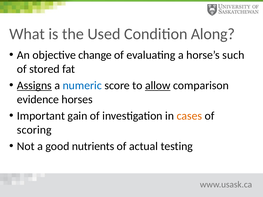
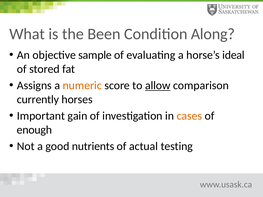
Used: Used -> Been
change: change -> sample
such: such -> ideal
Assigns underline: present -> none
numeric colour: blue -> orange
evidence: evidence -> currently
scoring: scoring -> enough
